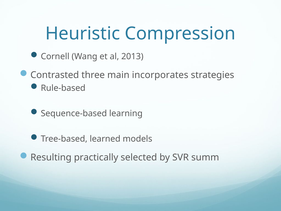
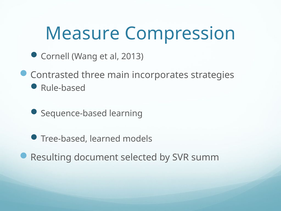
Heuristic: Heuristic -> Measure
practically: practically -> document
